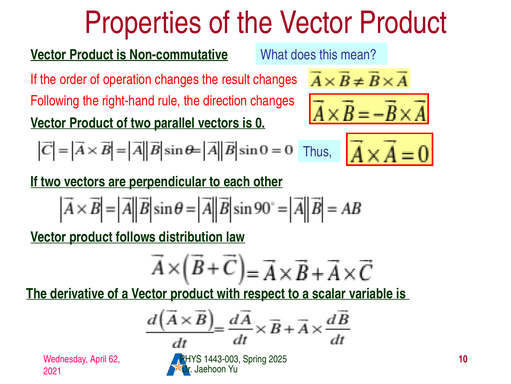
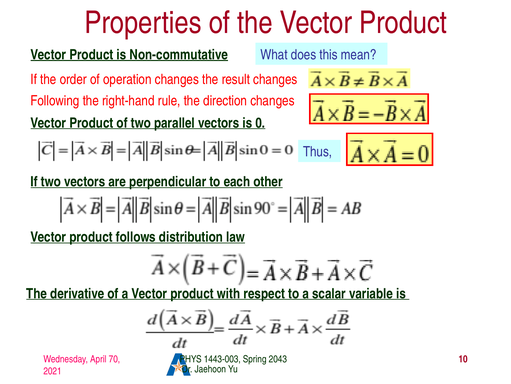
62: 62 -> 70
2025: 2025 -> 2043
